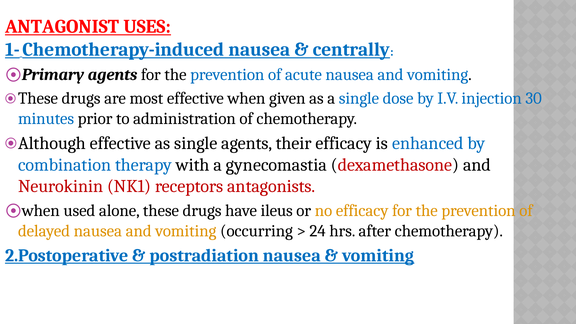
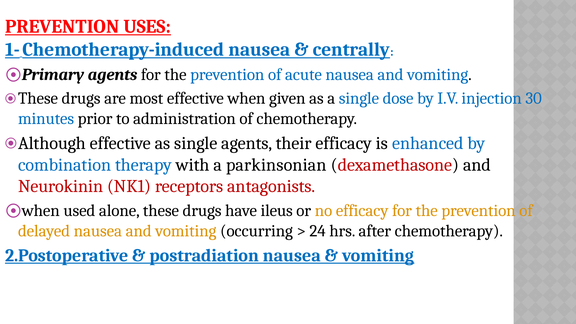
ANTAGONIST at (62, 27): ANTAGONIST -> PREVENTION
gynecomastia: gynecomastia -> parkinsonian
